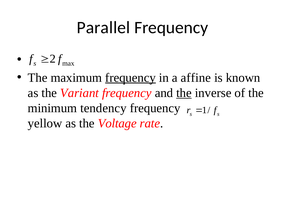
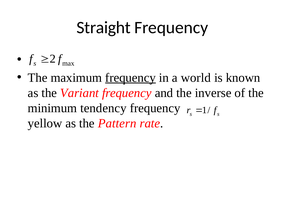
Parallel: Parallel -> Straight
affine: affine -> world
the at (184, 93) underline: present -> none
Voltage: Voltage -> Pattern
